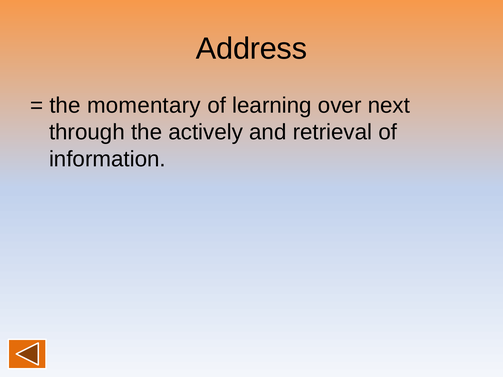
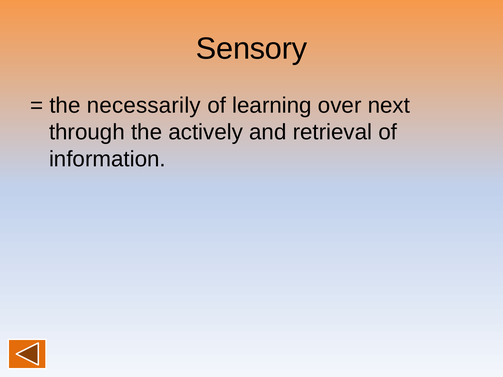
Address: Address -> Sensory
momentary: momentary -> necessarily
